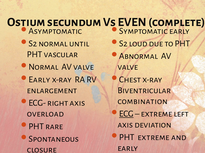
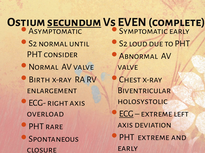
secundum underline: none -> present
vascular: vascular -> consider
Early at (39, 80): Early -> Birth
combination: combination -> holosystolic
